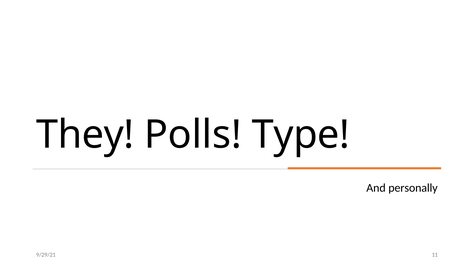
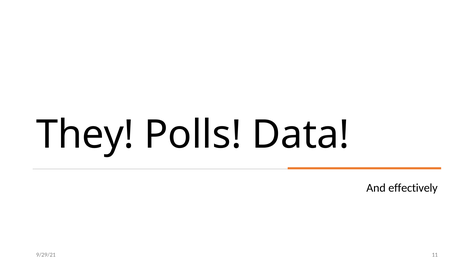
Type: Type -> Data
personally: personally -> effectively
